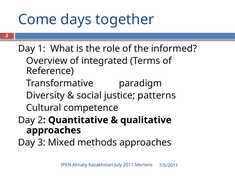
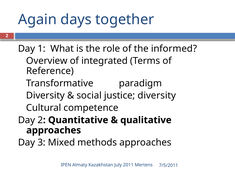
Come: Come -> Again
justice patterns: patterns -> diversity
